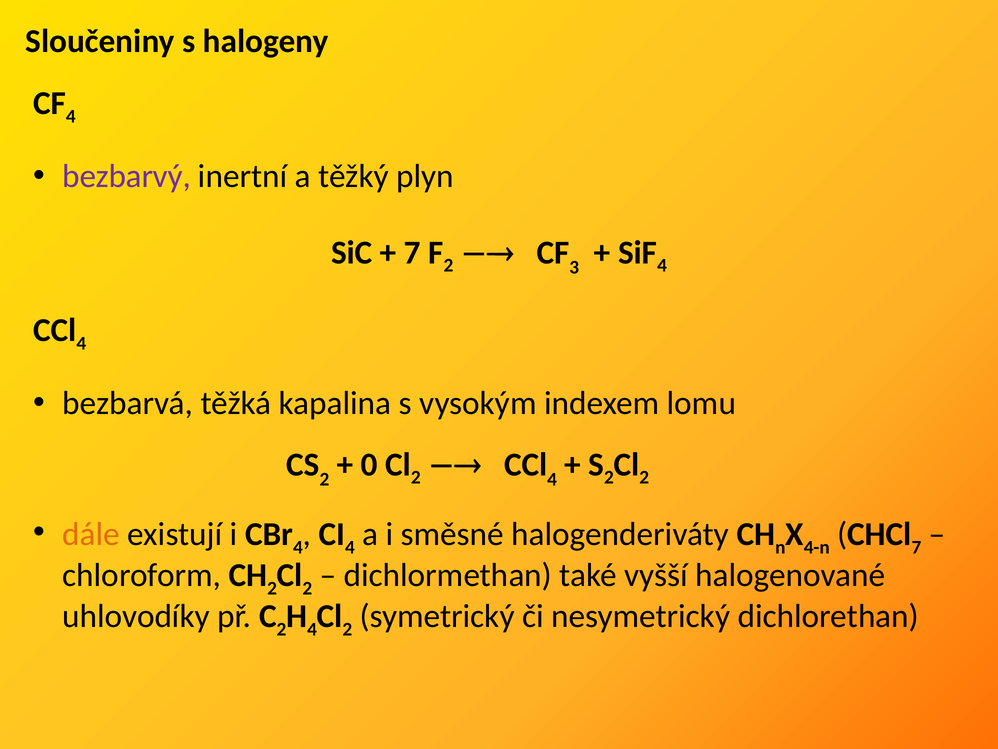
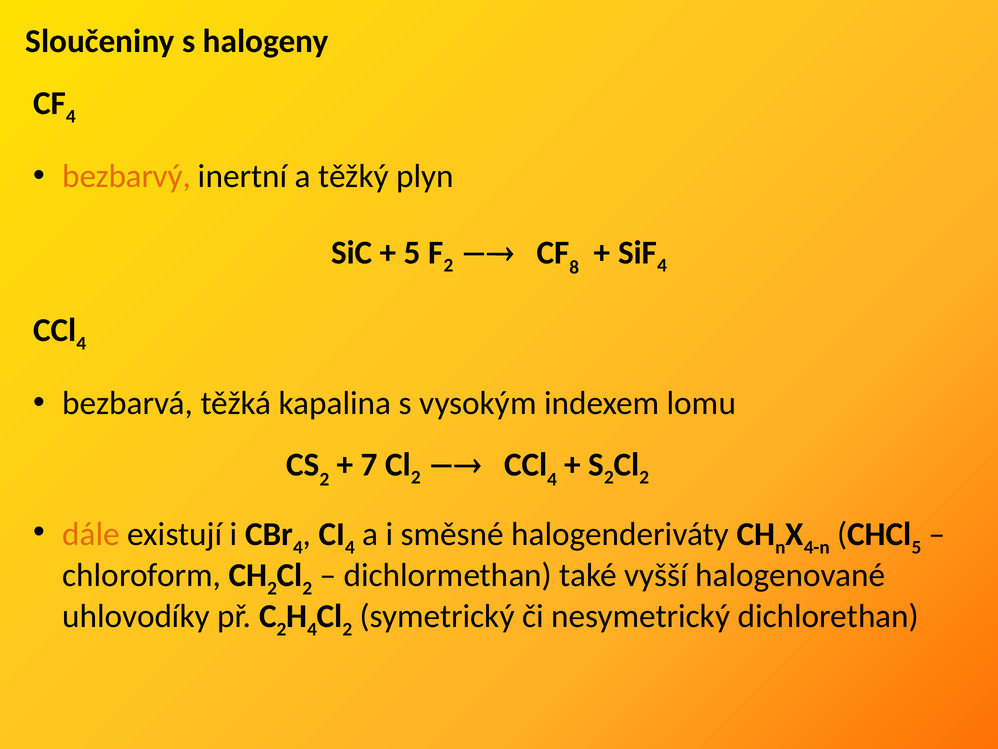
bezbarvý colour: purple -> orange
7 at (412, 252): 7 -> 5
3: 3 -> 8
0: 0 -> 7
7 at (916, 547): 7 -> 5
